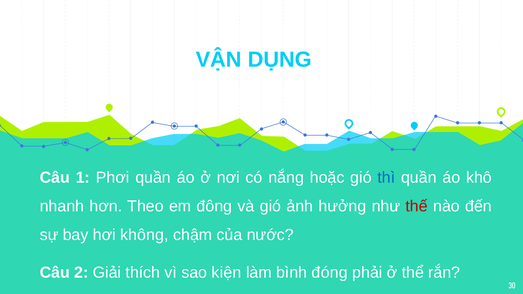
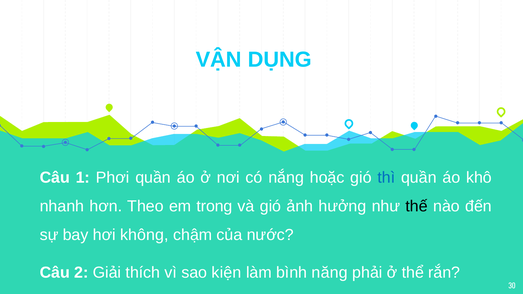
đông: đông -> trong
thế colour: red -> black
đóng: đóng -> năng
